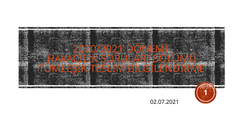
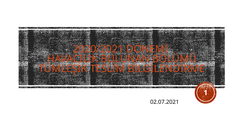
SORULARI: SORULARI -> BULUNAN
